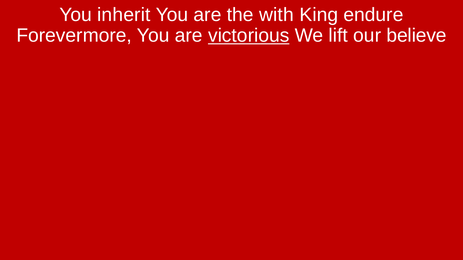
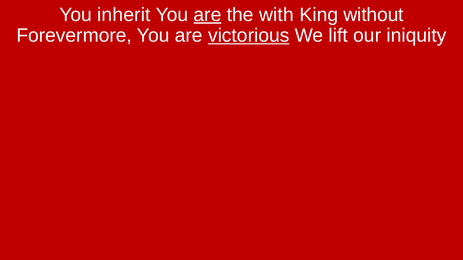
are at (208, 15) underline: none -> present
endure: endure -> without
believe: believe -> iniquity
